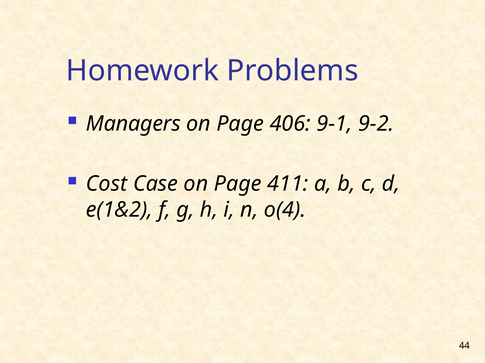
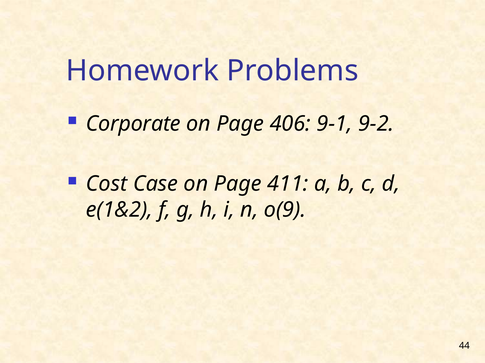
Managers: Managers -> Corporate
o(4: o(4 -> o(9
